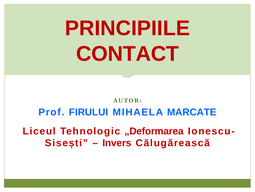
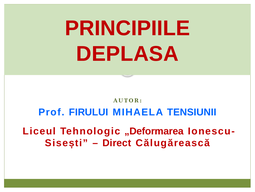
CONTACT: CONTACT -> DEPLASA
MARCATE: MARCATE -> TENSIUNII
Invers: Invers -> Direct
